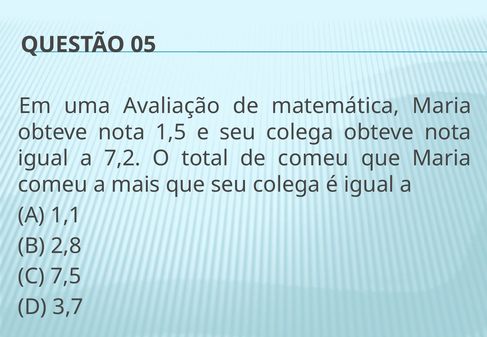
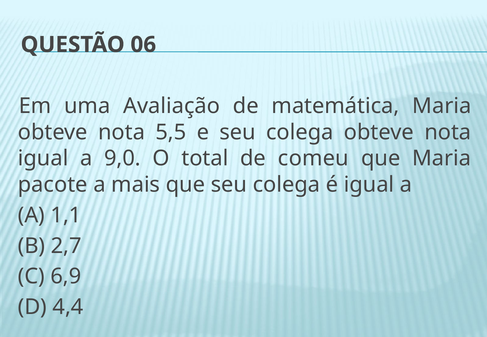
05: 05 -> 06
1,5: 1,5 -> 5,5
7,2: 7,2 -> 9,0
comeu at (53, 185): comeu -> pacote
2,8: 2,8 -> 2,7
7,5: 7,5 -> 6,9
3,7: 3,7 -> 4,4
